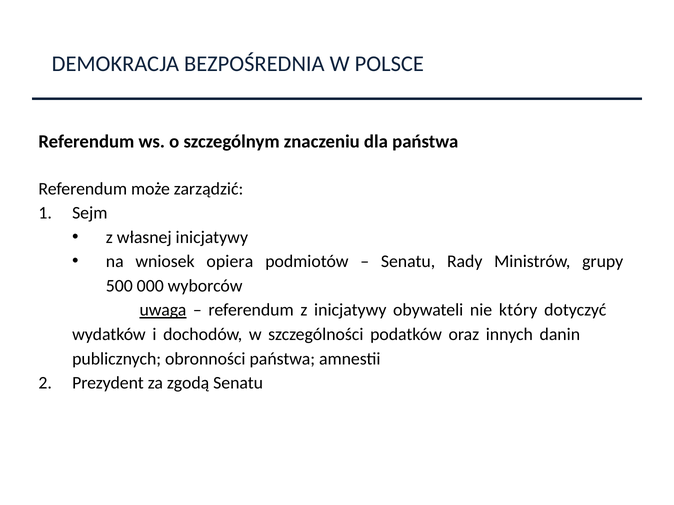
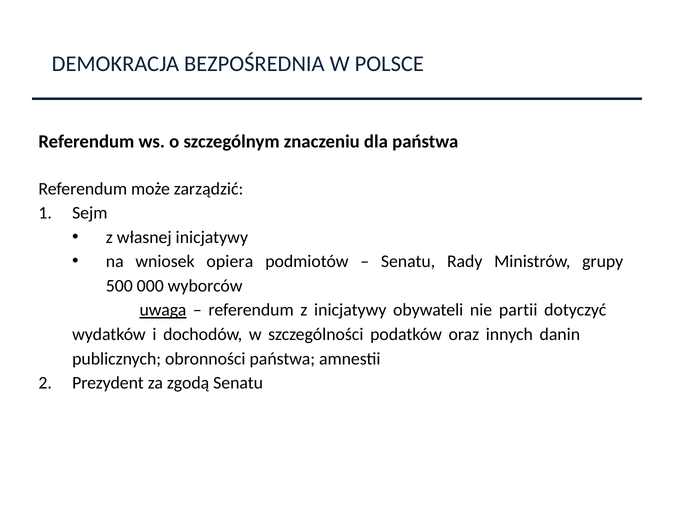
który: który -> partii
